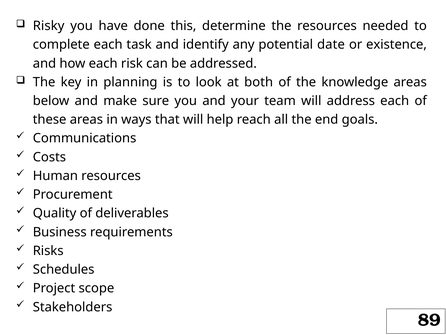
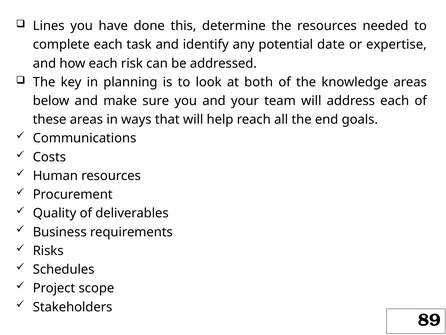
Risky: Risky -> Lines
existence: existence -> expertise
